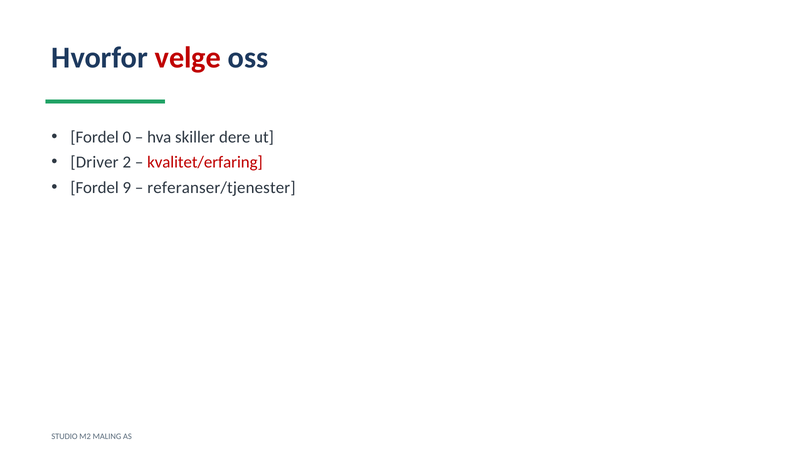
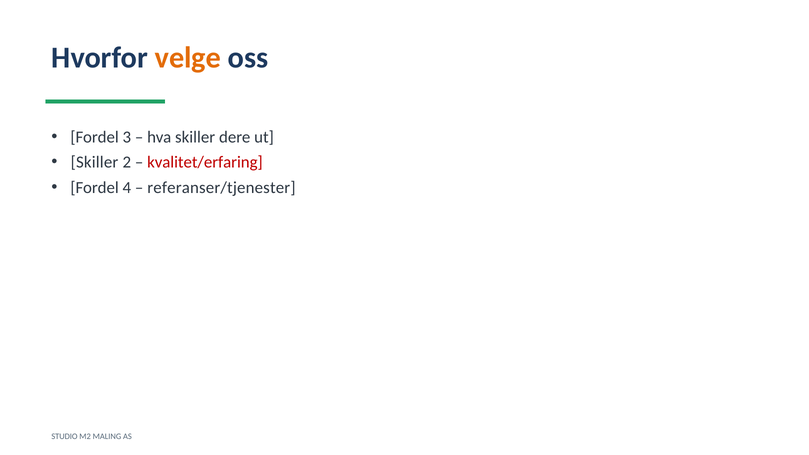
velge colour: red -> orange
0: 0 -> 3
Driver at (95, 162): Driver -> Skiller
9: 9 -> 4
